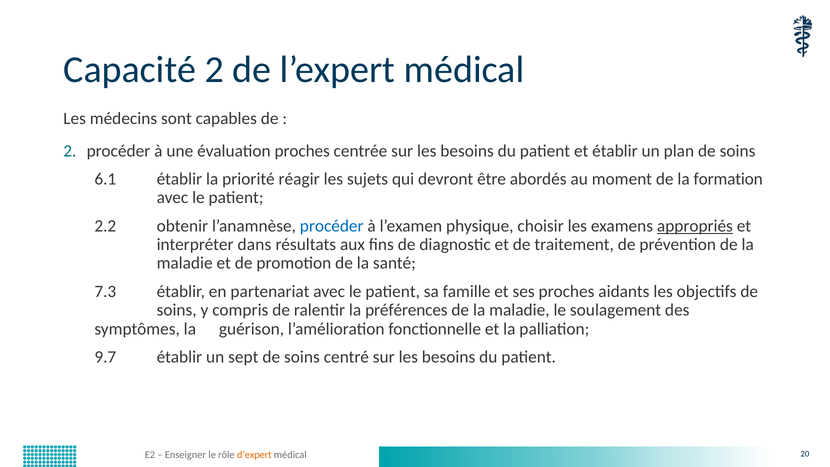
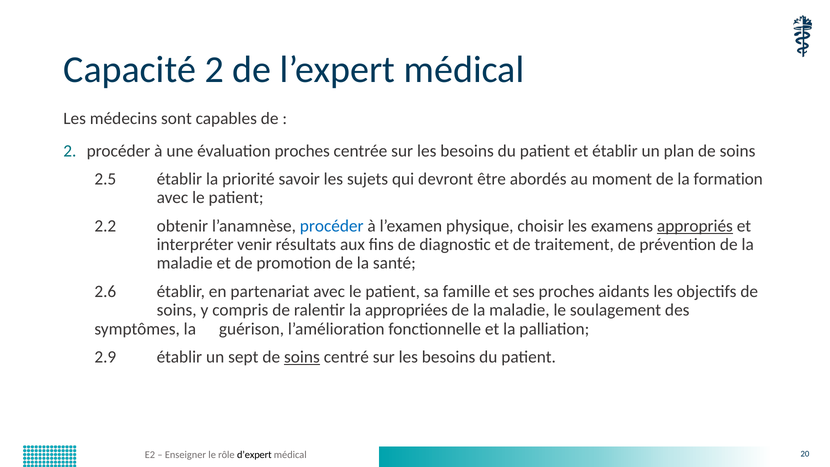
6.1: 6.1 -> 2.5
réagir: réagir -> savoir
dans: dans -> venir
7.3: 7.3 -> 2.6
préférences: préférences -> appropriées
9.7: 9.7 -> 2.9
soins at (302, 357) underline: none -> present
d’expert colour: orange -> black
